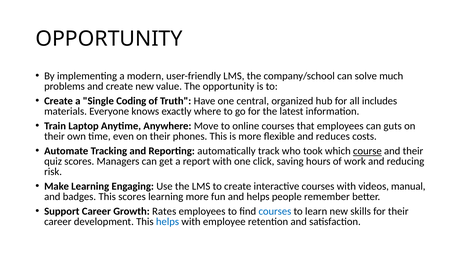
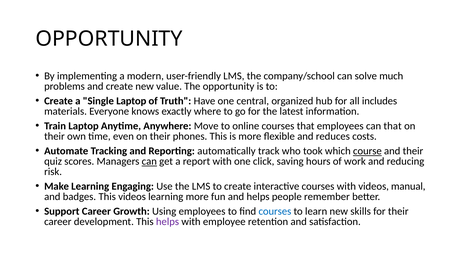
Single Coding: Coding -> Laptop
can guts: guts -> that
can at (149, 162) underline: none -> present
This scores: scores -> videos
Rates: Rates -> Using
helps at (167, 222) colour: blue -> purple
